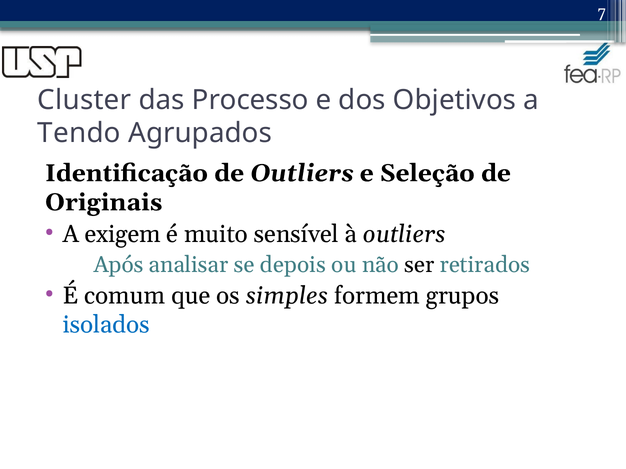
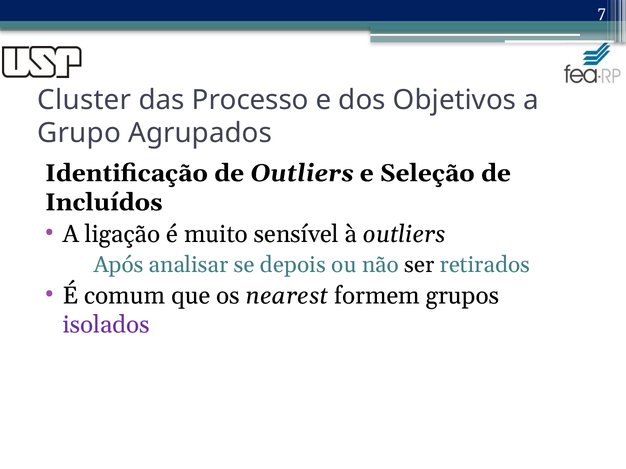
Tendo: Tendo -> Grupo
Originais: Originais -> Incluídos
exigem: exigem -> ligação
simples: simples -> nearest
isolados colour: blue -> purple
